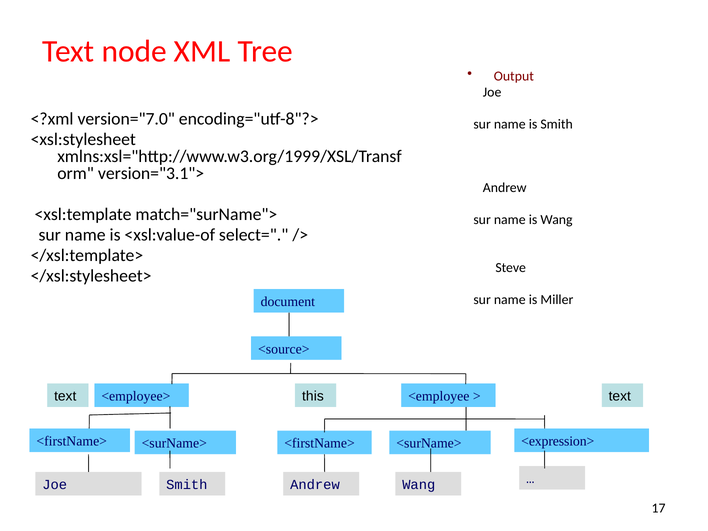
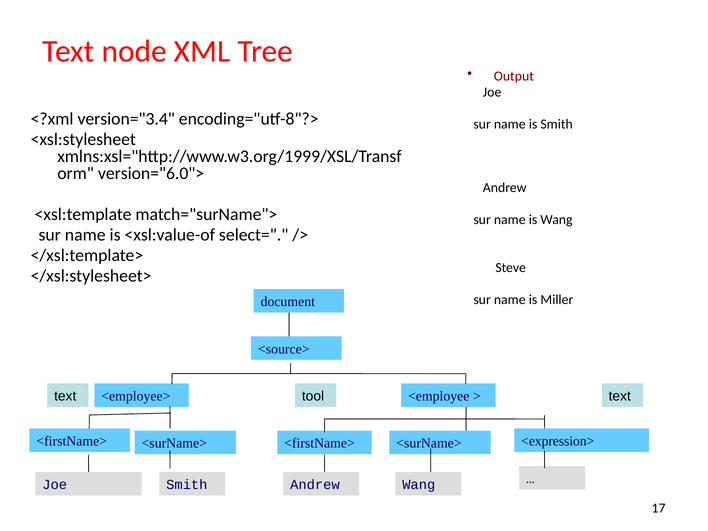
version="7.0: version="7.0 -> version="3.4
version="3.1">: version="3.1"> -> version="6.0">
this: this -> tool
